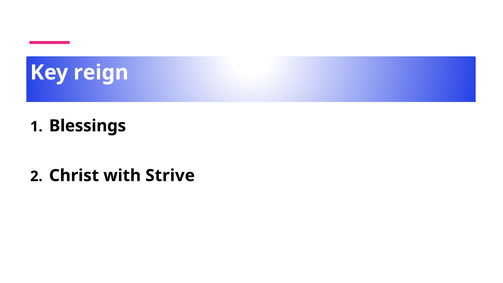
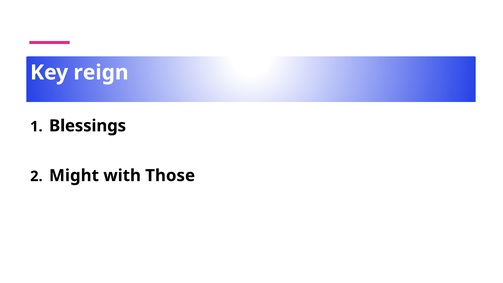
Christ: Christ -> Might
Strive: Strive -> Those
